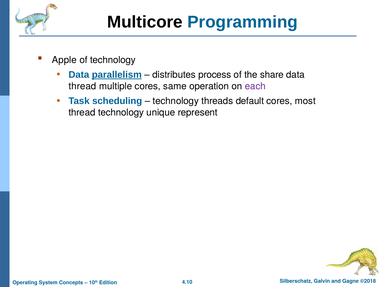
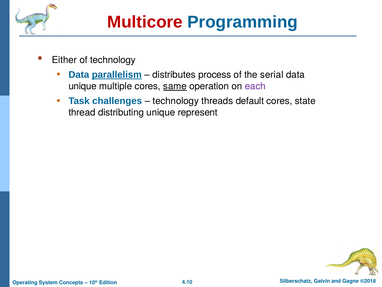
Multicore colour: black -> red
Apple: Apple -> Either
share: share -> serial
thread at (83, 86): thread -> unique
same underline: none -> present
scheduling: scheduling -> challenges
most: most -> state
thread technology: technology -> distributing
